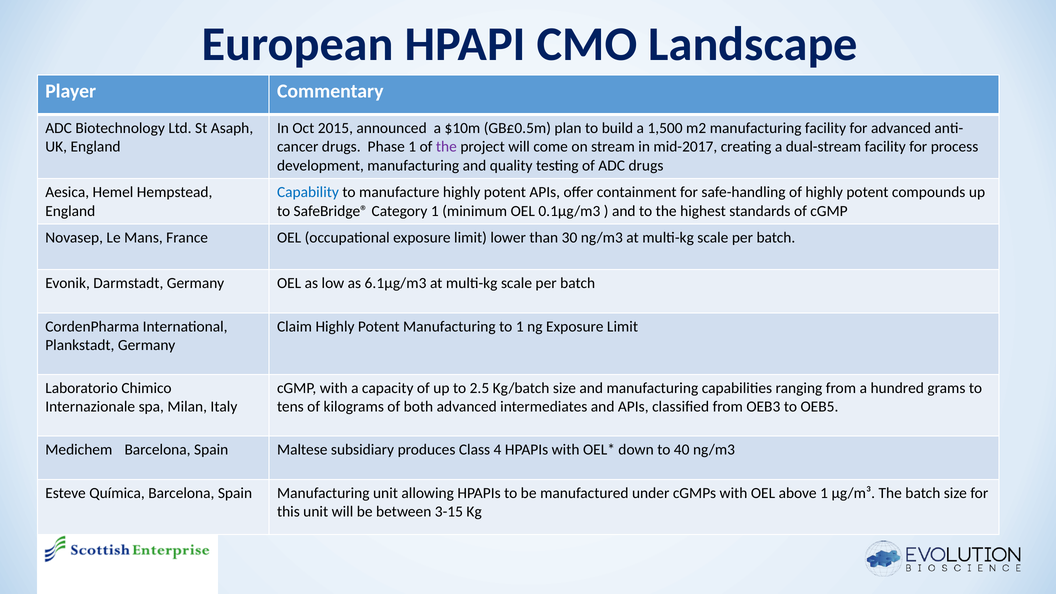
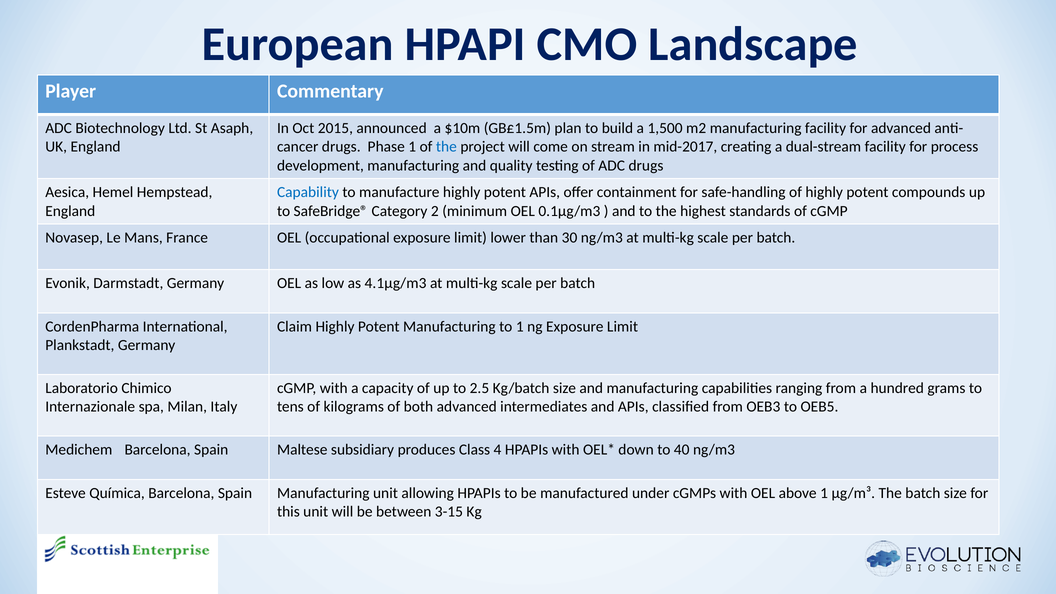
GB£0.5m: GB£0.5m -> GB£1.5m
the at (446, 147) colour: purple -> blue
Category 1: 1 -> 2
6.1µg/m3: 6.1µg/m3 -> 4.1µg/m3
